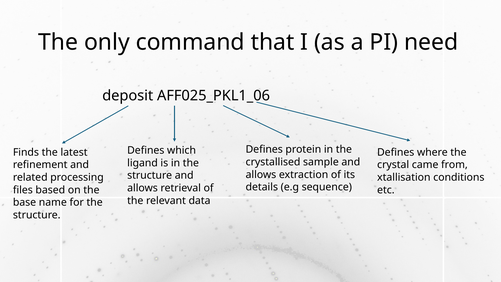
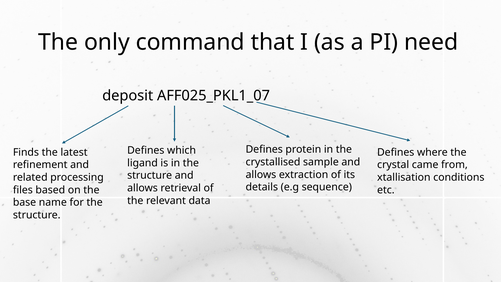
AFF025_PKL1_06: AFF025_PKL1_06 -> AFF025_PKL1_07
